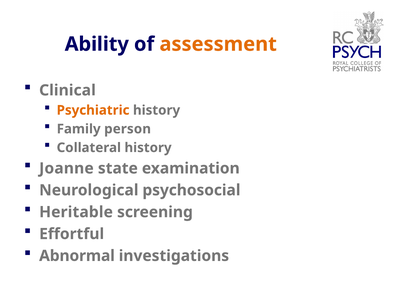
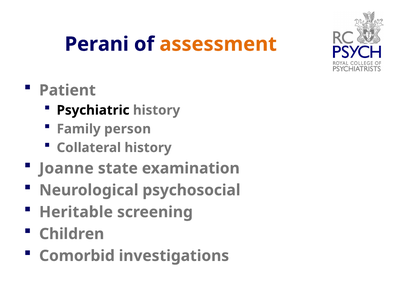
Ability: Ability -> Perani
Clinical: Clinical -> Patient
Psychiatric colour: orange -> black
Effortful: Effortful -> Children
Abnormal: Abnormal -> Comorbid
